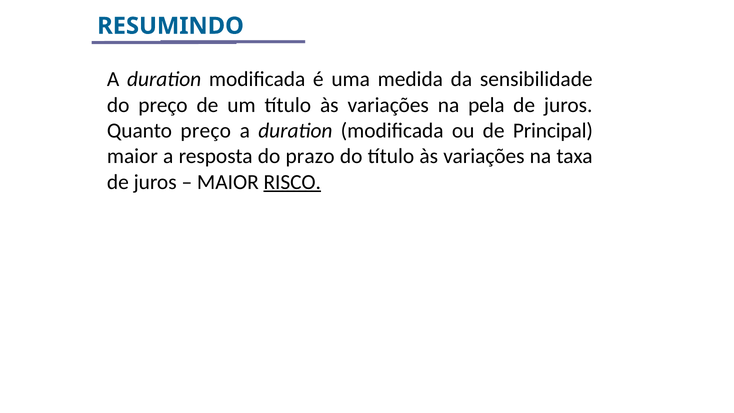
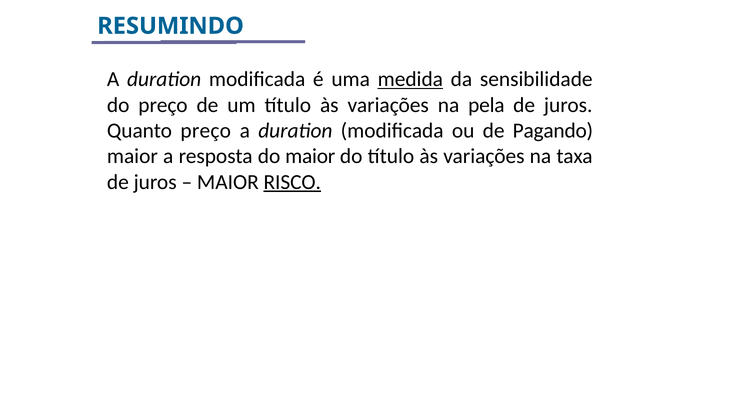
medida underline: none -> present
Principal: Principal -> Pagando
do prazo: prazo -> maior
